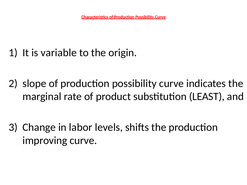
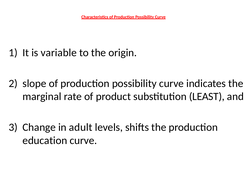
labor: labor -> adult
improving: improving -> education
